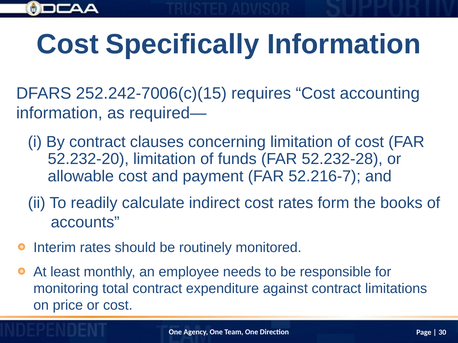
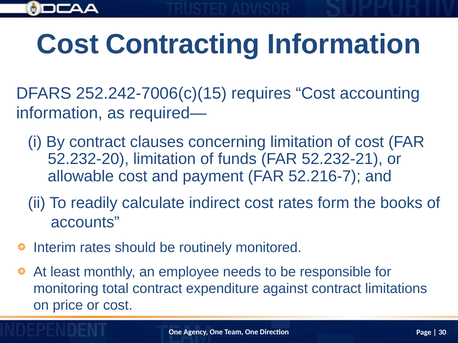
Specifically: Specifically -> Contracting
52.232-28: 52.232-28 -> 52.232-21
